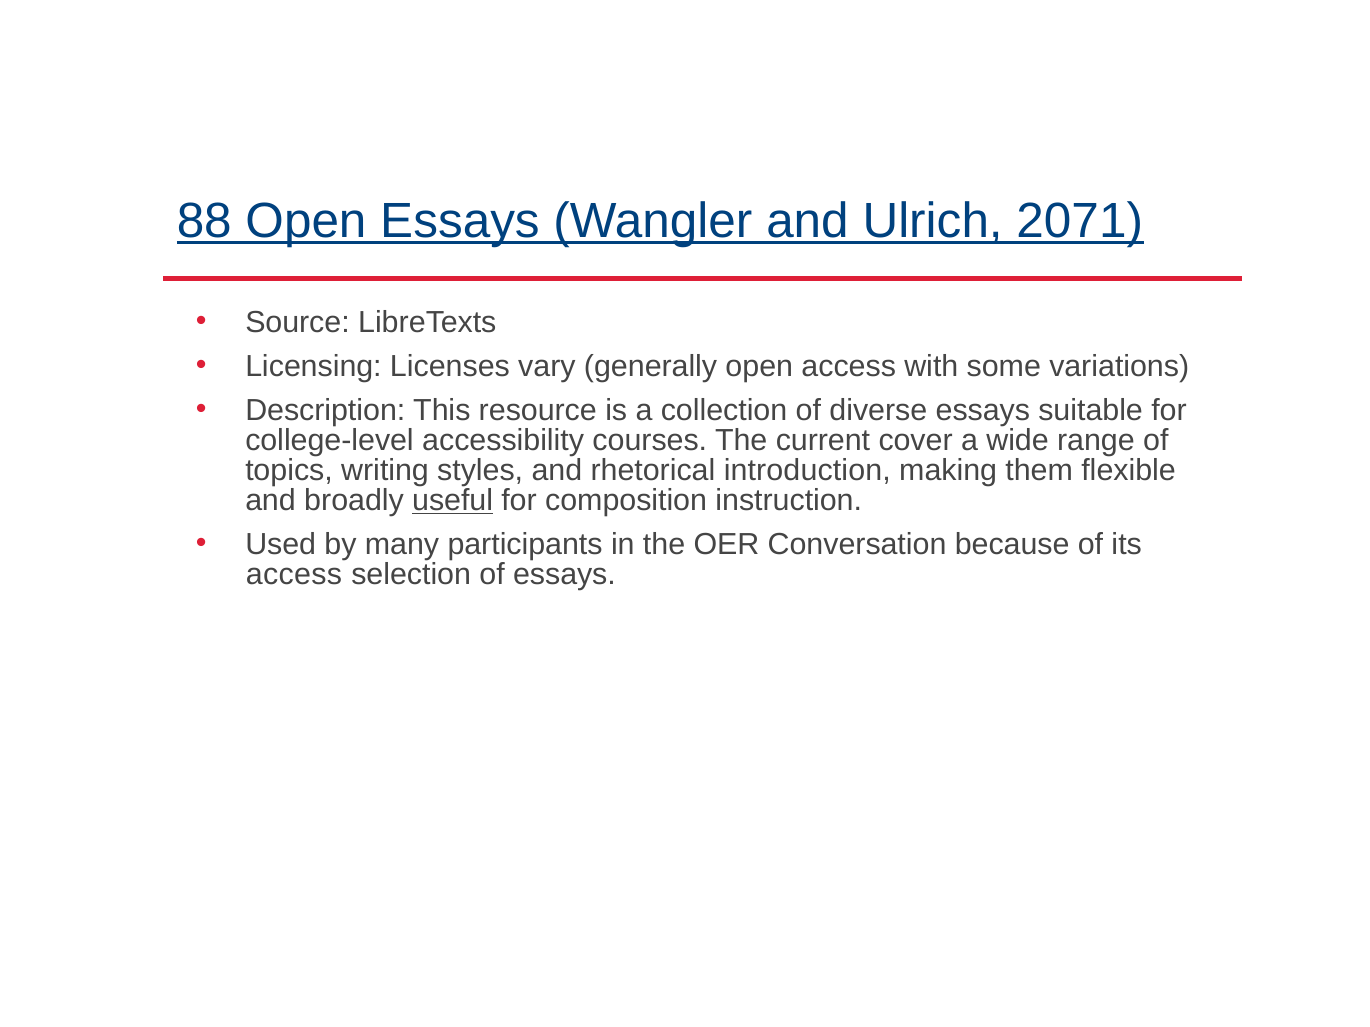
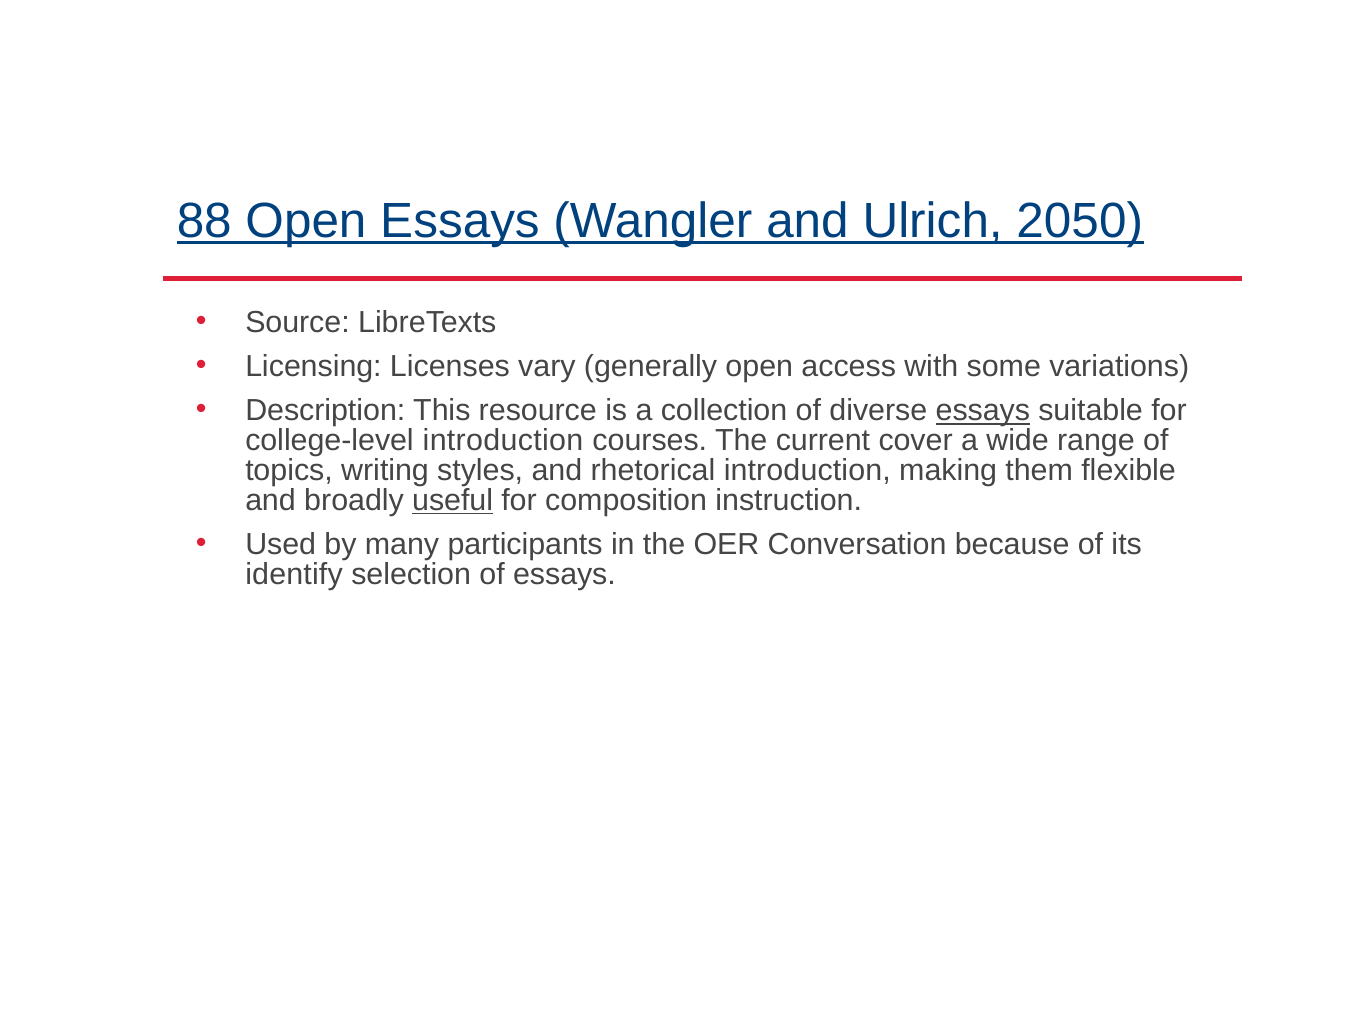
2071: 2071 -> 2050
essays at (983, 411) underline: none -> present
college-level accessibility: accessibility -> introduction
access at (294, 575): access -> identify
